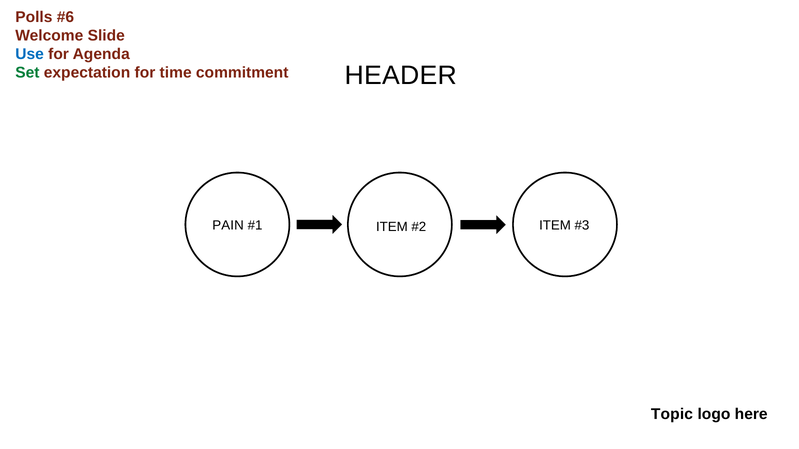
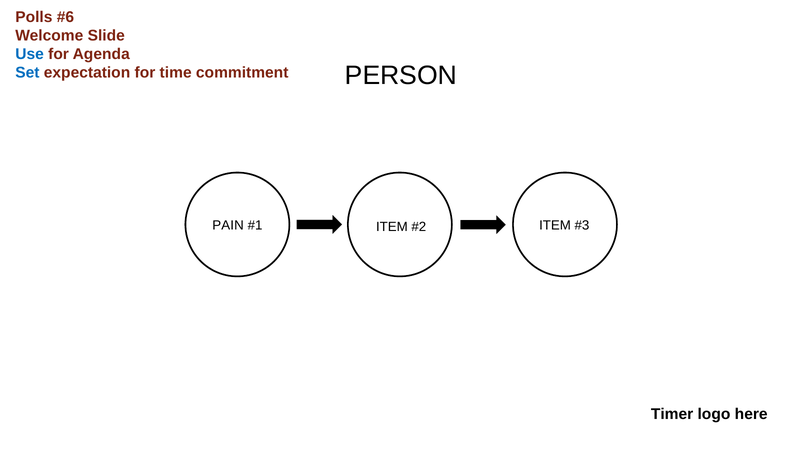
HEADER: HEADER -> PERSON
Set colour: green -> blue
Topic: Topic -> Timer
